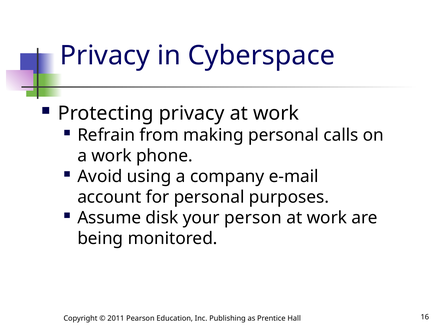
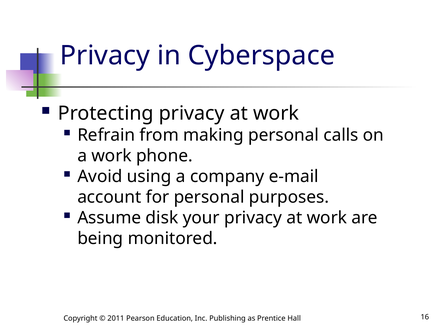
your person: person -> privacy
